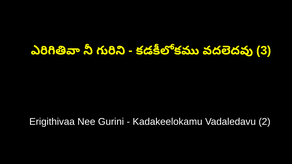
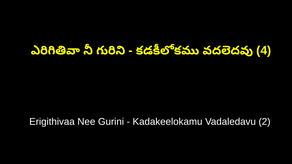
3: 3 -> 4
